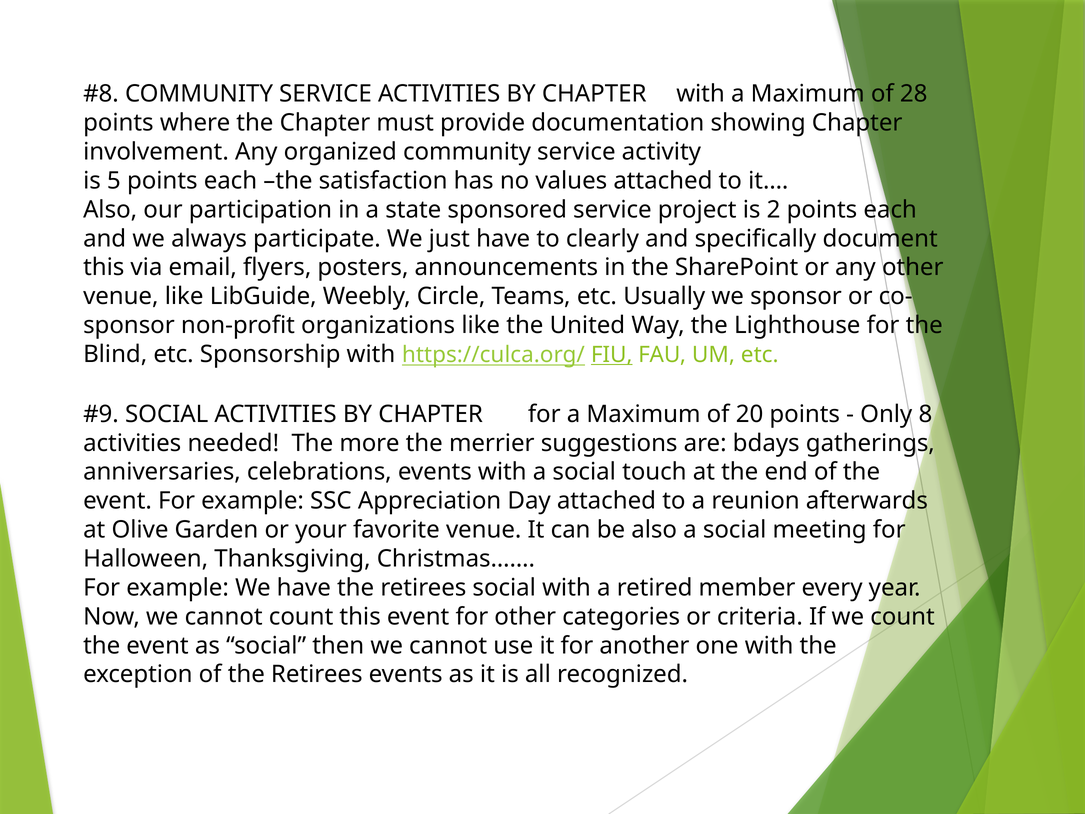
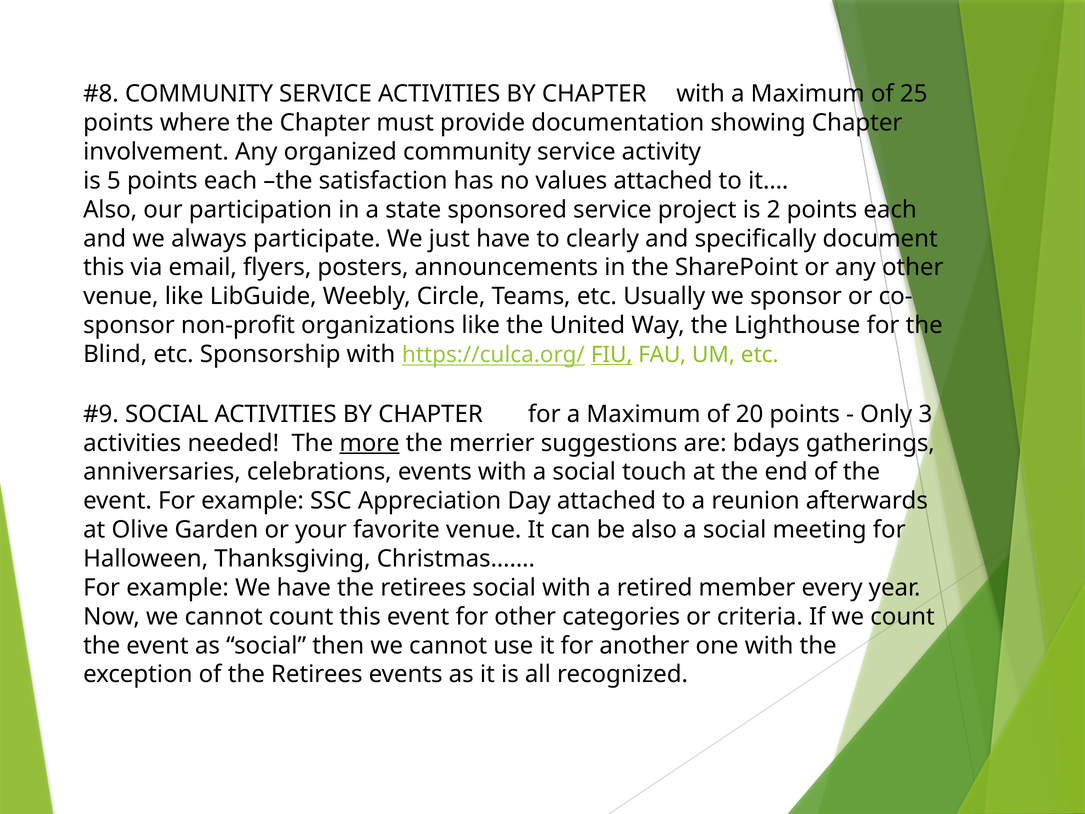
28: 28 -> 25
8: 8 -> 3
more underline: none -> present
